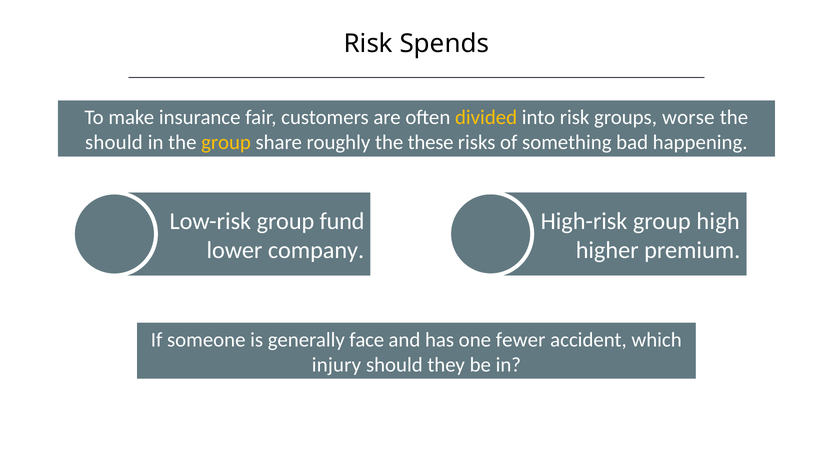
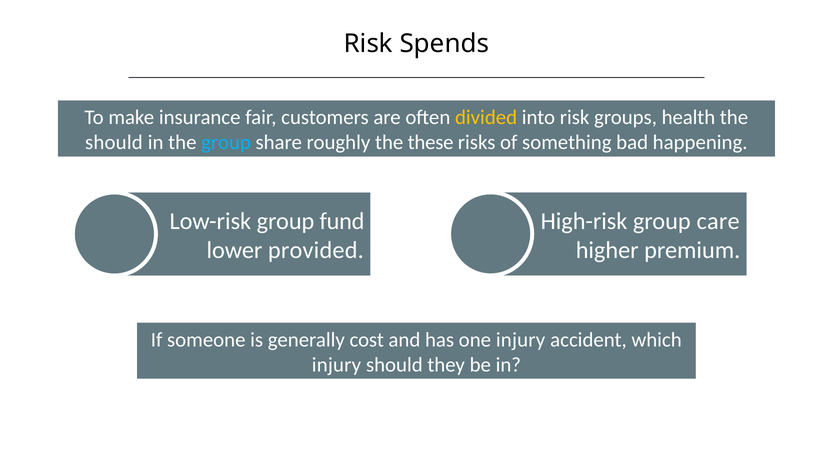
worse: worse -> health
group at (226, 143) colour: yellow -> light blue
high: high -> care
company: company -> provided
face: face -> cost
one fewer: fewer -> injury
